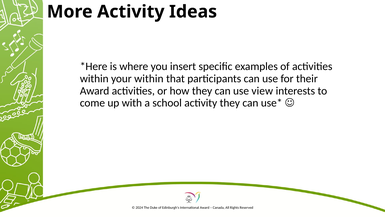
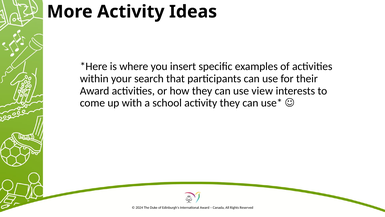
your within: within -> search
